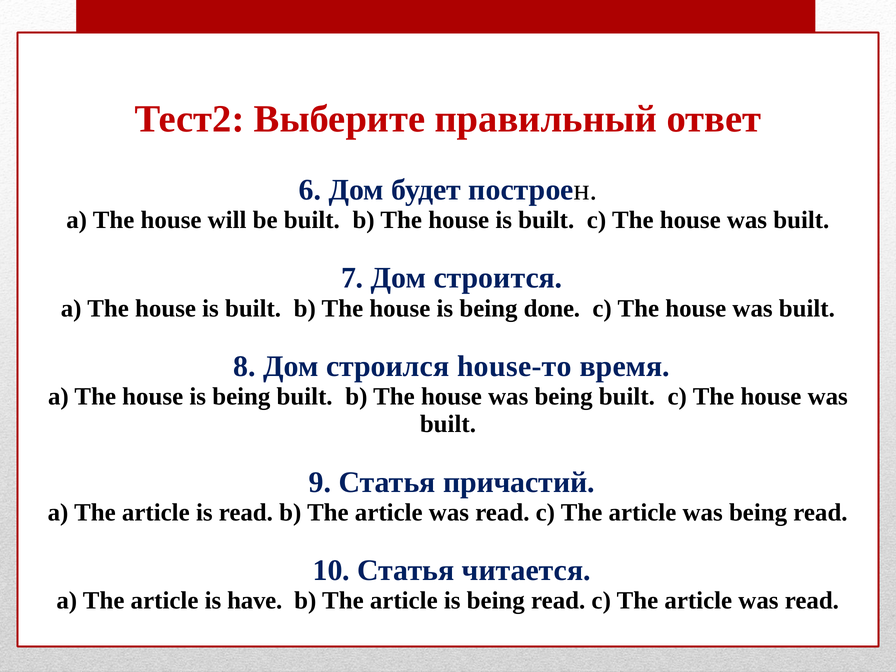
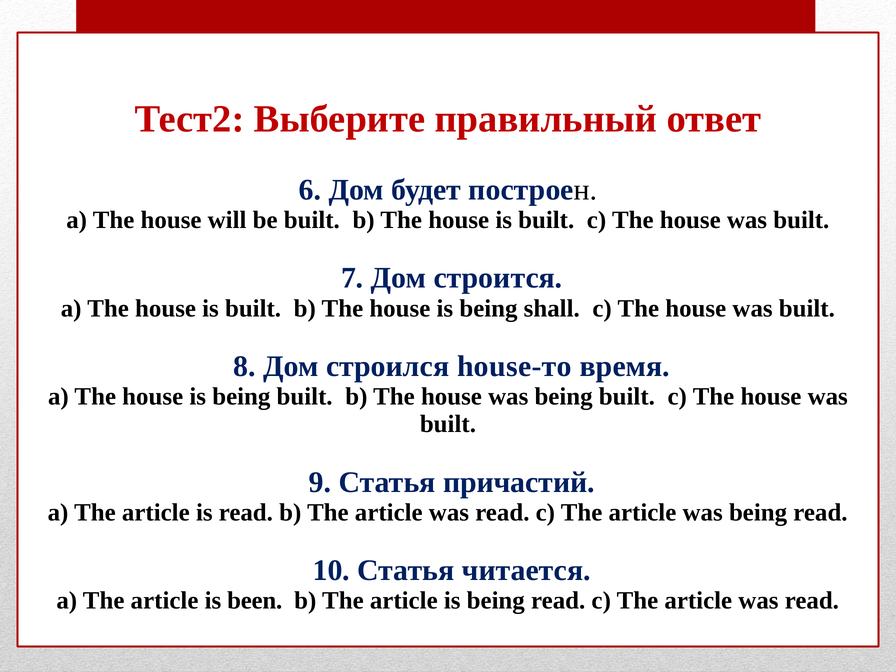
done: done -> shall
have: have -> been
